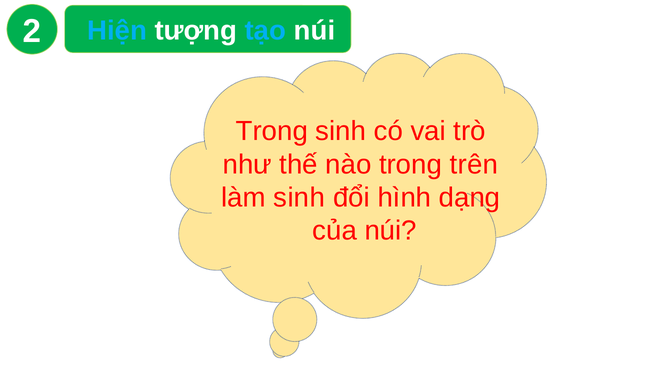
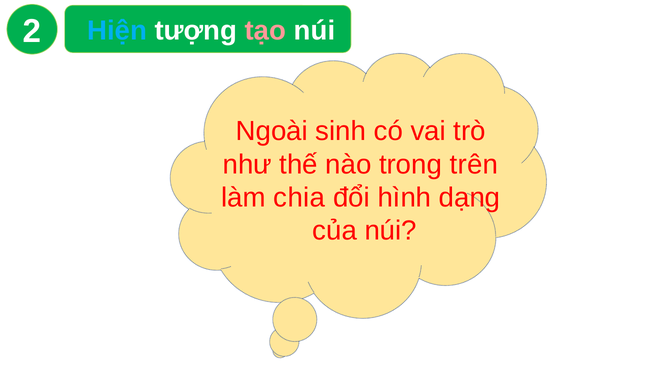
tạo colour: light blue -> pink
Trong at (272, 131): Trong -> Ngoài
làm sinh: sinh -> chia
